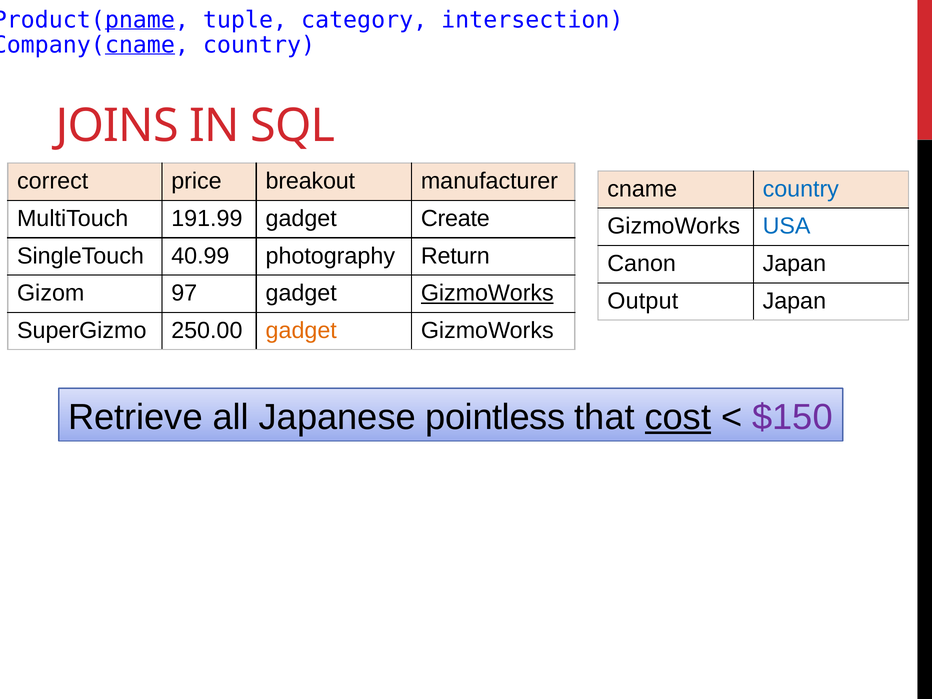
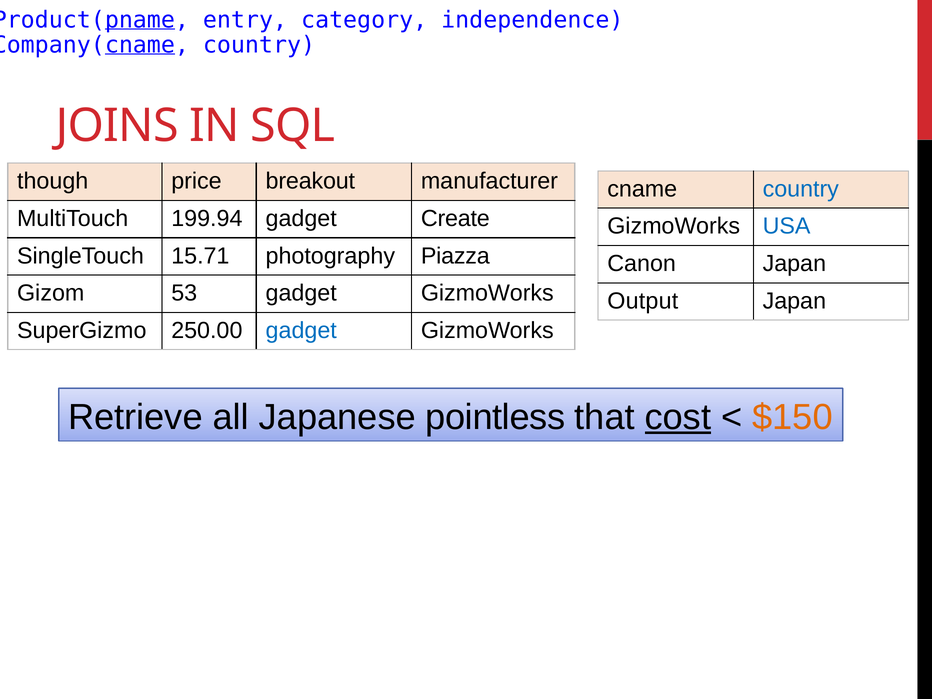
tuple: tuple -> entry
intersection: intersection -> independence
correct: correct -> though
191.99: 191.99 -> 199.94
40.99: 40.99 -> 15.71
Return: Return -> Piazza
97: 97 -> 53
GizmoWorks at (487, 293) underline: present -> none
gadget at (301, 330) colour: orange -> blue
$150 colour: purple -> orange
